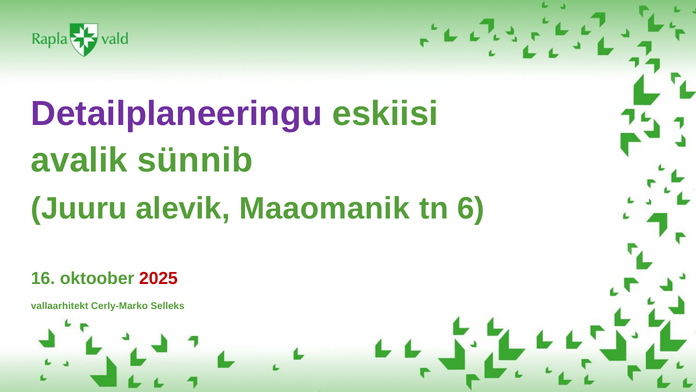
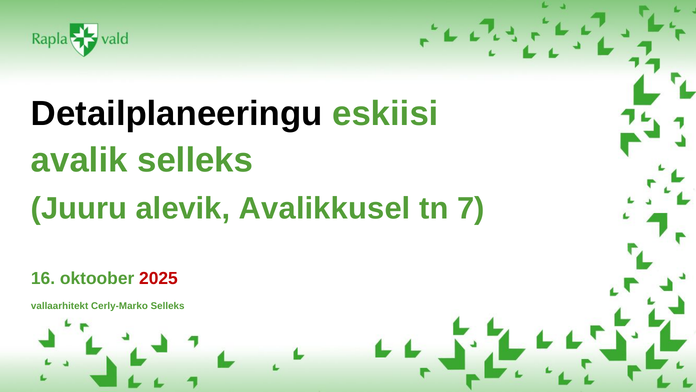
Detailplaneeringu colour: purple -> black
avalik sünnib: sünnib -> selleks
Maaomanik: Maaomanik -> Avalikkusel
6: 6 -> 7
